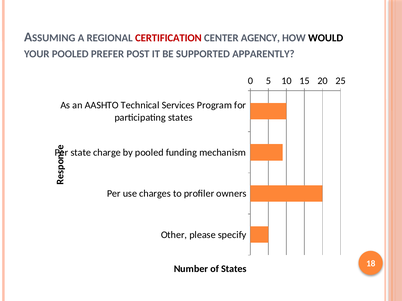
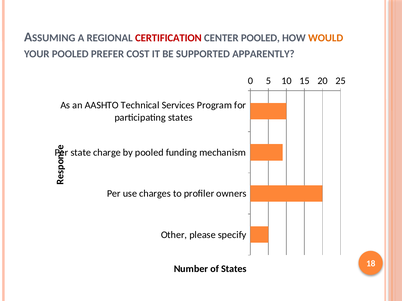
CENTER AGENCY: AGENCY -> POOLED
WOULD colour: black -> orange
POST: POST -> COST
